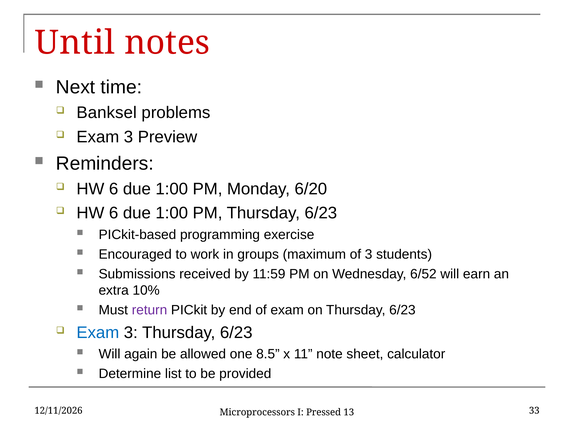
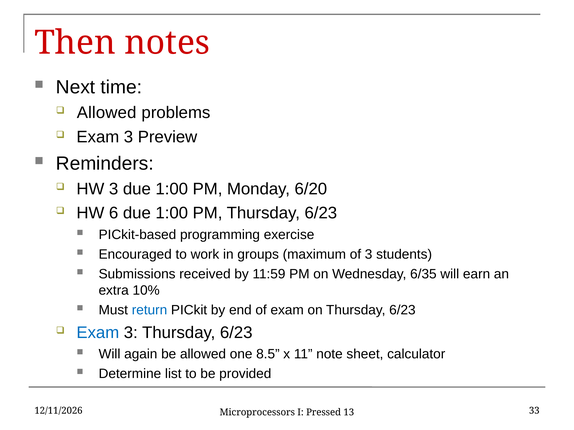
Until: Until -> Then
Banksel at (107, 113): Banksel -> Allowed
6 at (114, 189): 6 -> 3
6/52: 6/52 -> 6/35
return colour: purple -> blue
